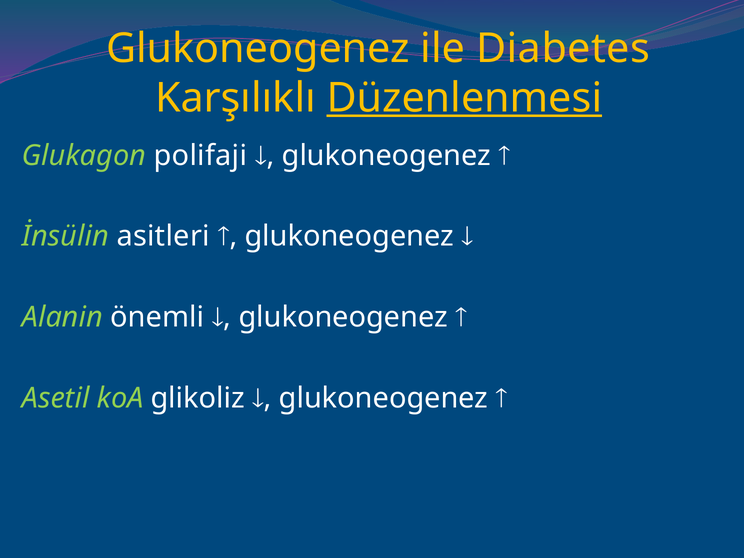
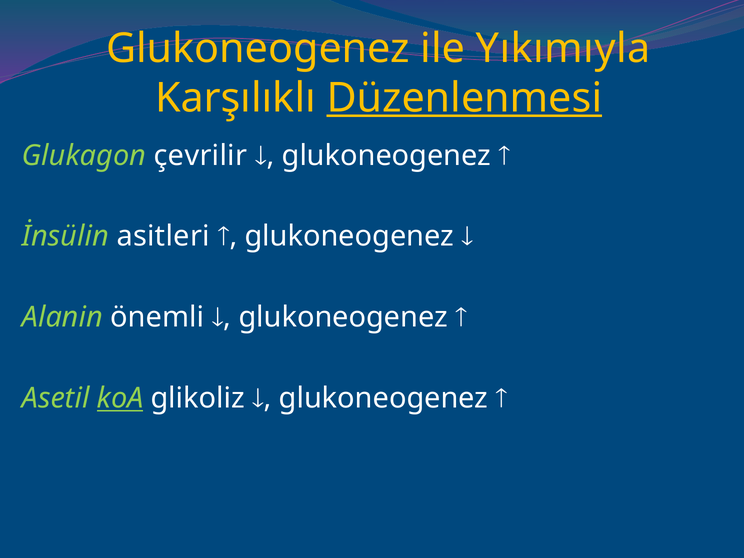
Diabetes: Diabetes -> Yıkımıyla
polifaji: polifaji -> çevrilir
koA underline: none -> present
